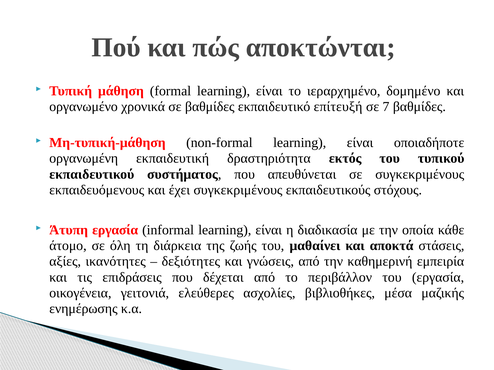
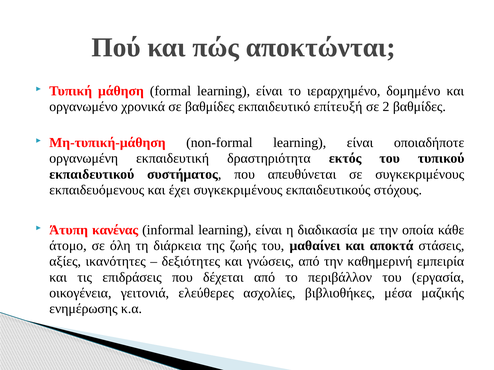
7: 7 -> 2
Άτυπη εργασία: εργασία -> κανένας
